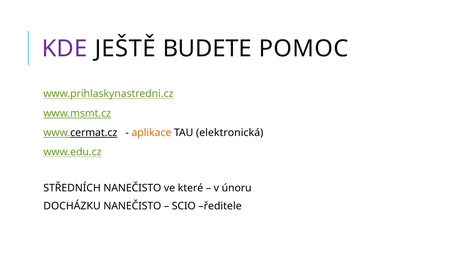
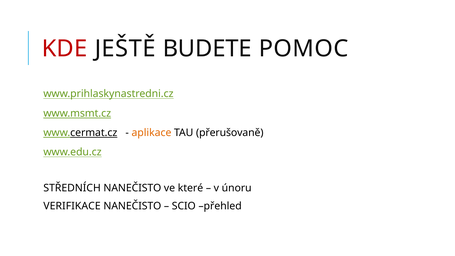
KDE colour: purple -> red
elektronická: elektronická -> přerušovaně
DOCHÁZKU: DOCHÁZKU -> VERIFIKACE
ředitele: ředitele -> přehled
